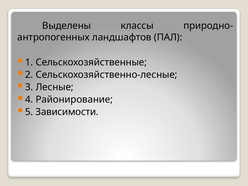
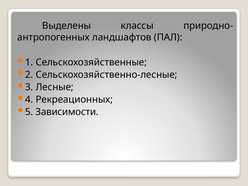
Районирование: Районирование -> Рекреационных
